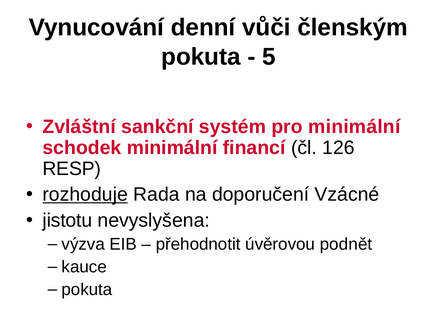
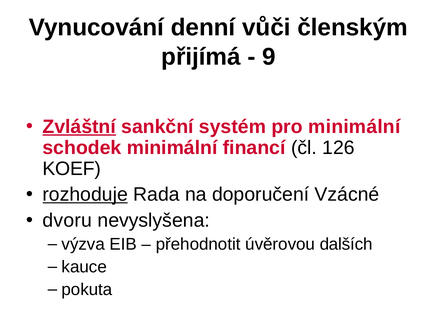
pokuta at (201, 57): pokuta -> přijímá
5: 5 -> 9
Zvláštní underline: none -> present
RESP: RESP -> KOEF
jistotu: jistotu -> dvoru
podnět: podnět -> dalších
